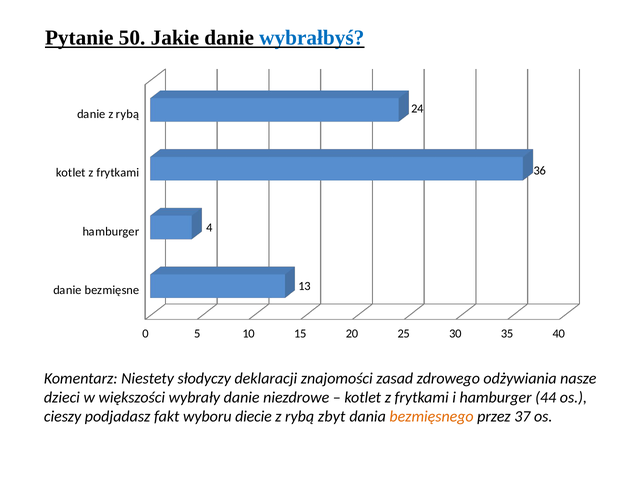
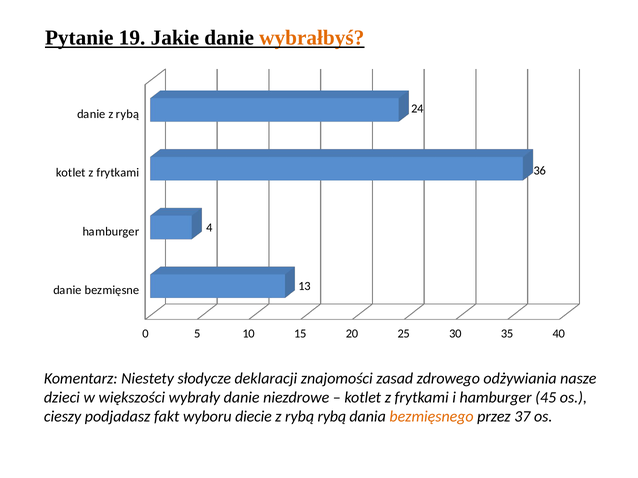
50: 50 -> 19
wybrałbyś colour: blue -> orange
słodyczy: słodyczy -> słodycze
44: 44 -> 45
rybą zbyt: zbyt -> rybą
